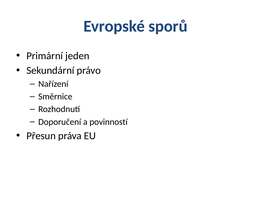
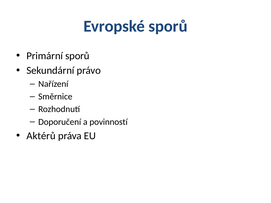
Primární jeden: jeden -> sporů
Přesun: Přesun -> Aktérů
